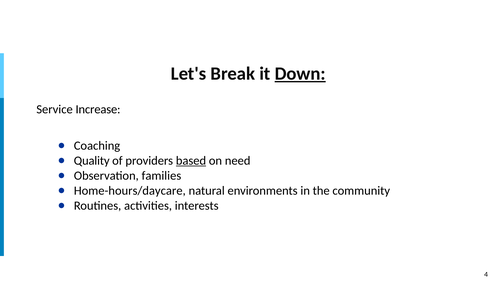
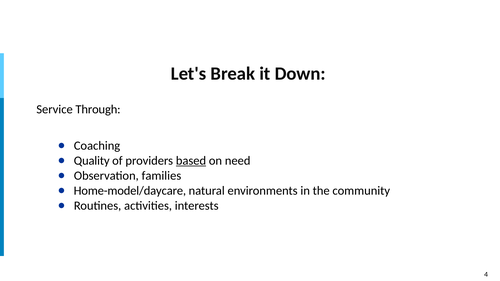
Down underline: present -> none
Increase: Increase -> Through
Home-hours/daycare: Home-hours/daycare -> Home-model/daycare
